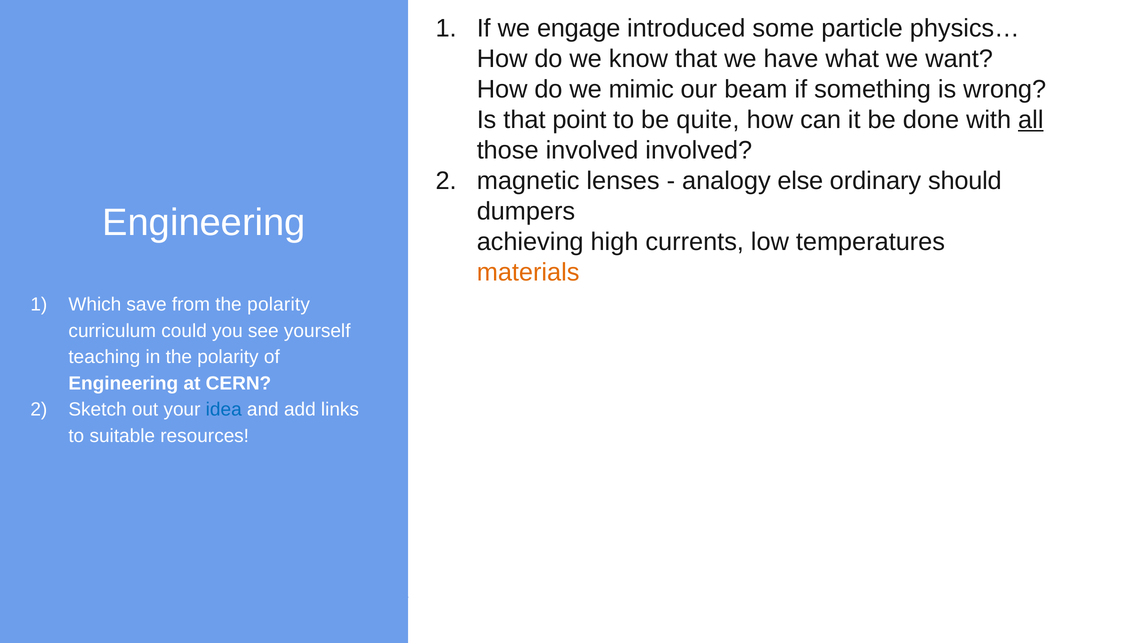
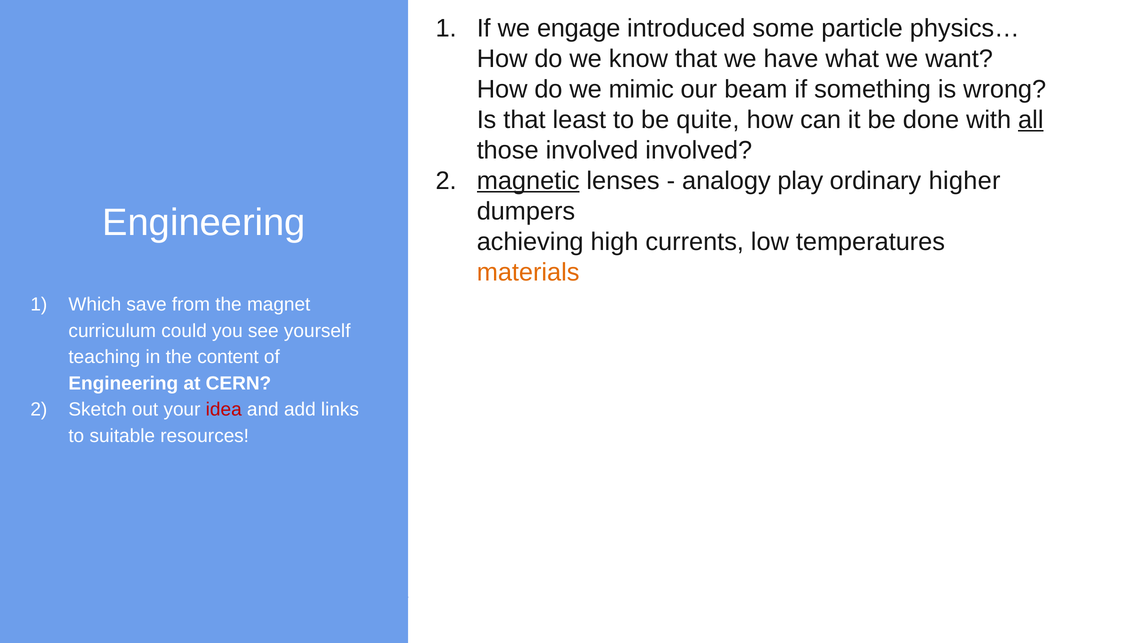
point: point -> least
magnetic underline: none -> present
else: else -> play
should: should -> higher
from the polarity: polarity -> magnet
in the polarity: polarity -> content
idea colour: blue -> red
